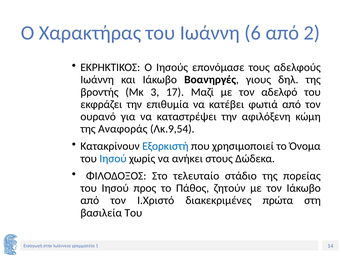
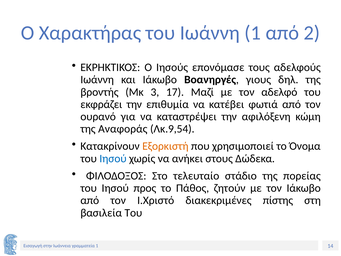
Ιωάννη 6: 6 -> 1
Εξορκιστή colour: blue -> orange
πρώτα: πρώτα -> πίστης
